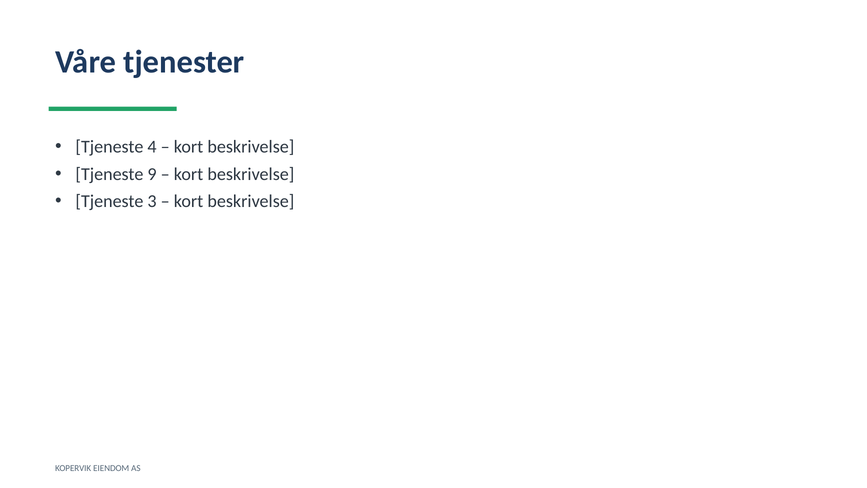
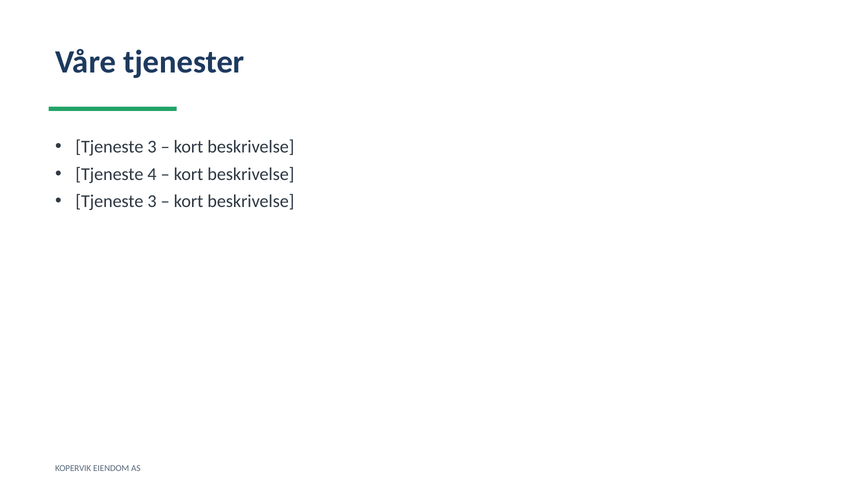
4 at (152, 147): 4 -> 3
9: 9 -> 4
